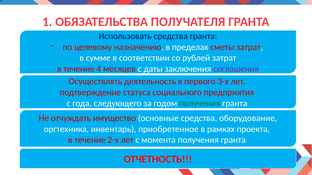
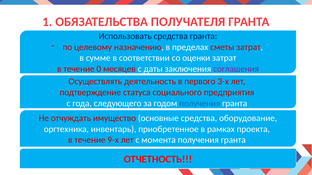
рублей: рублей -> оценки
4: 4 -> 0
получения at (200, 104) colour: green -> blue
2-х: 2-х -> 9-х
